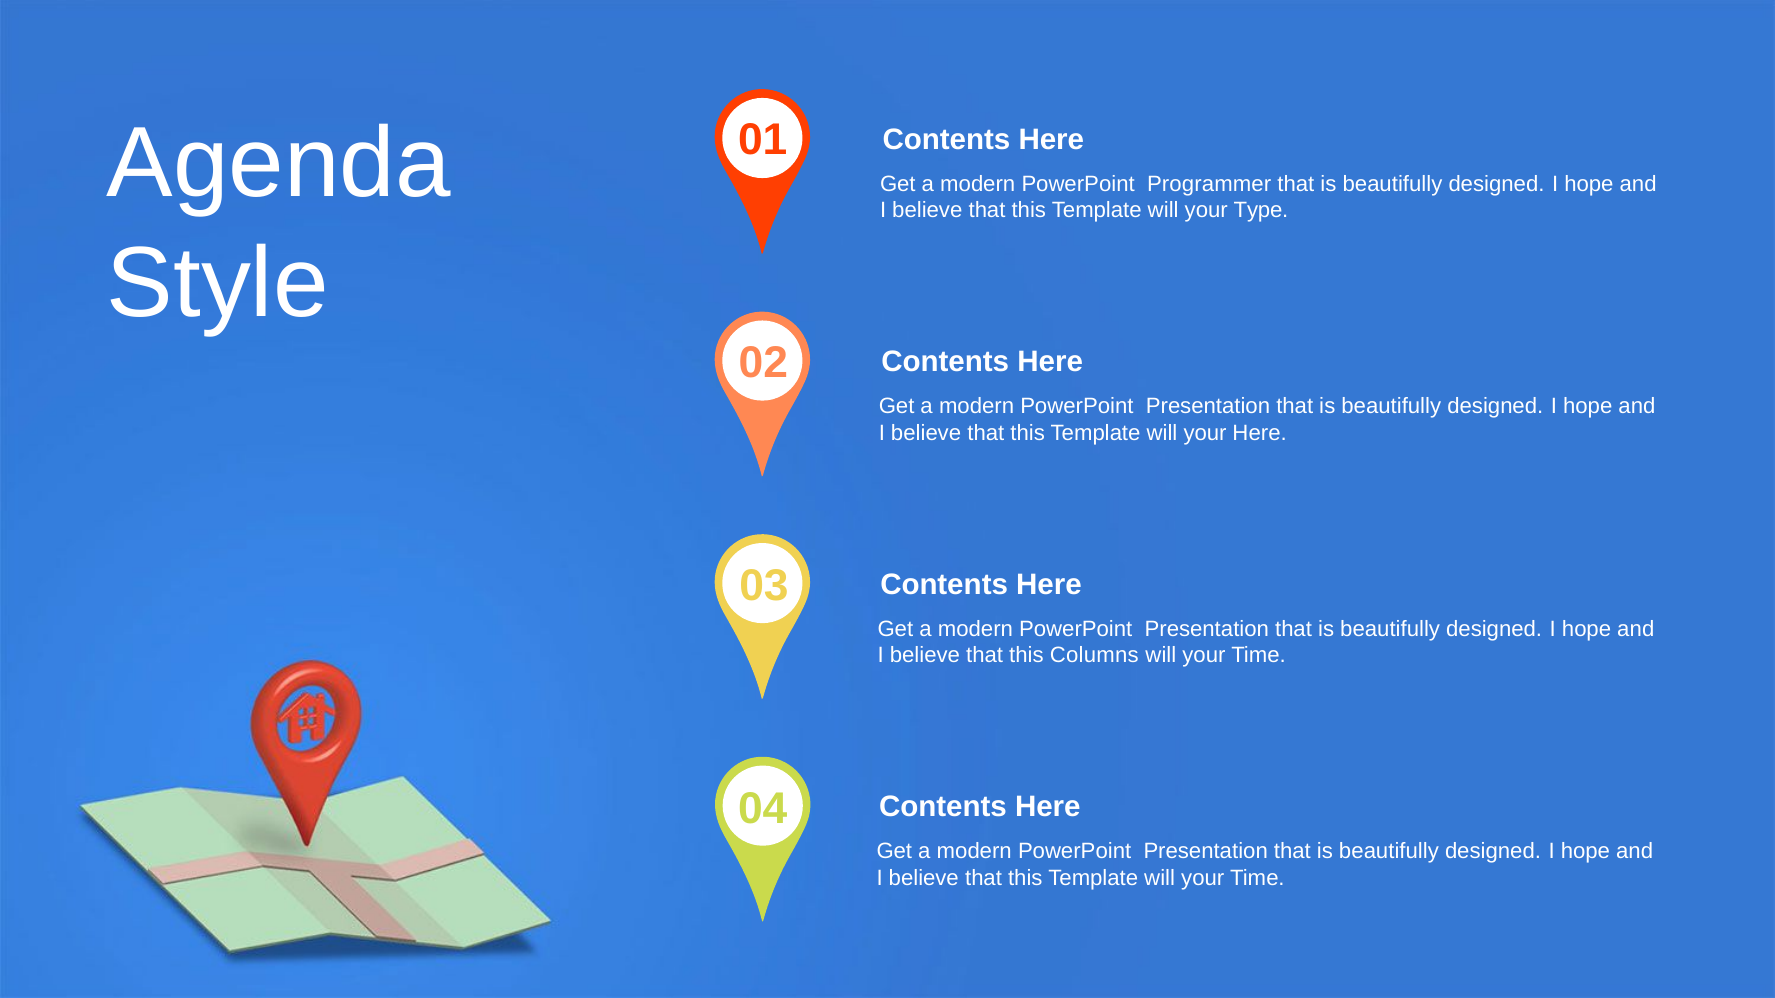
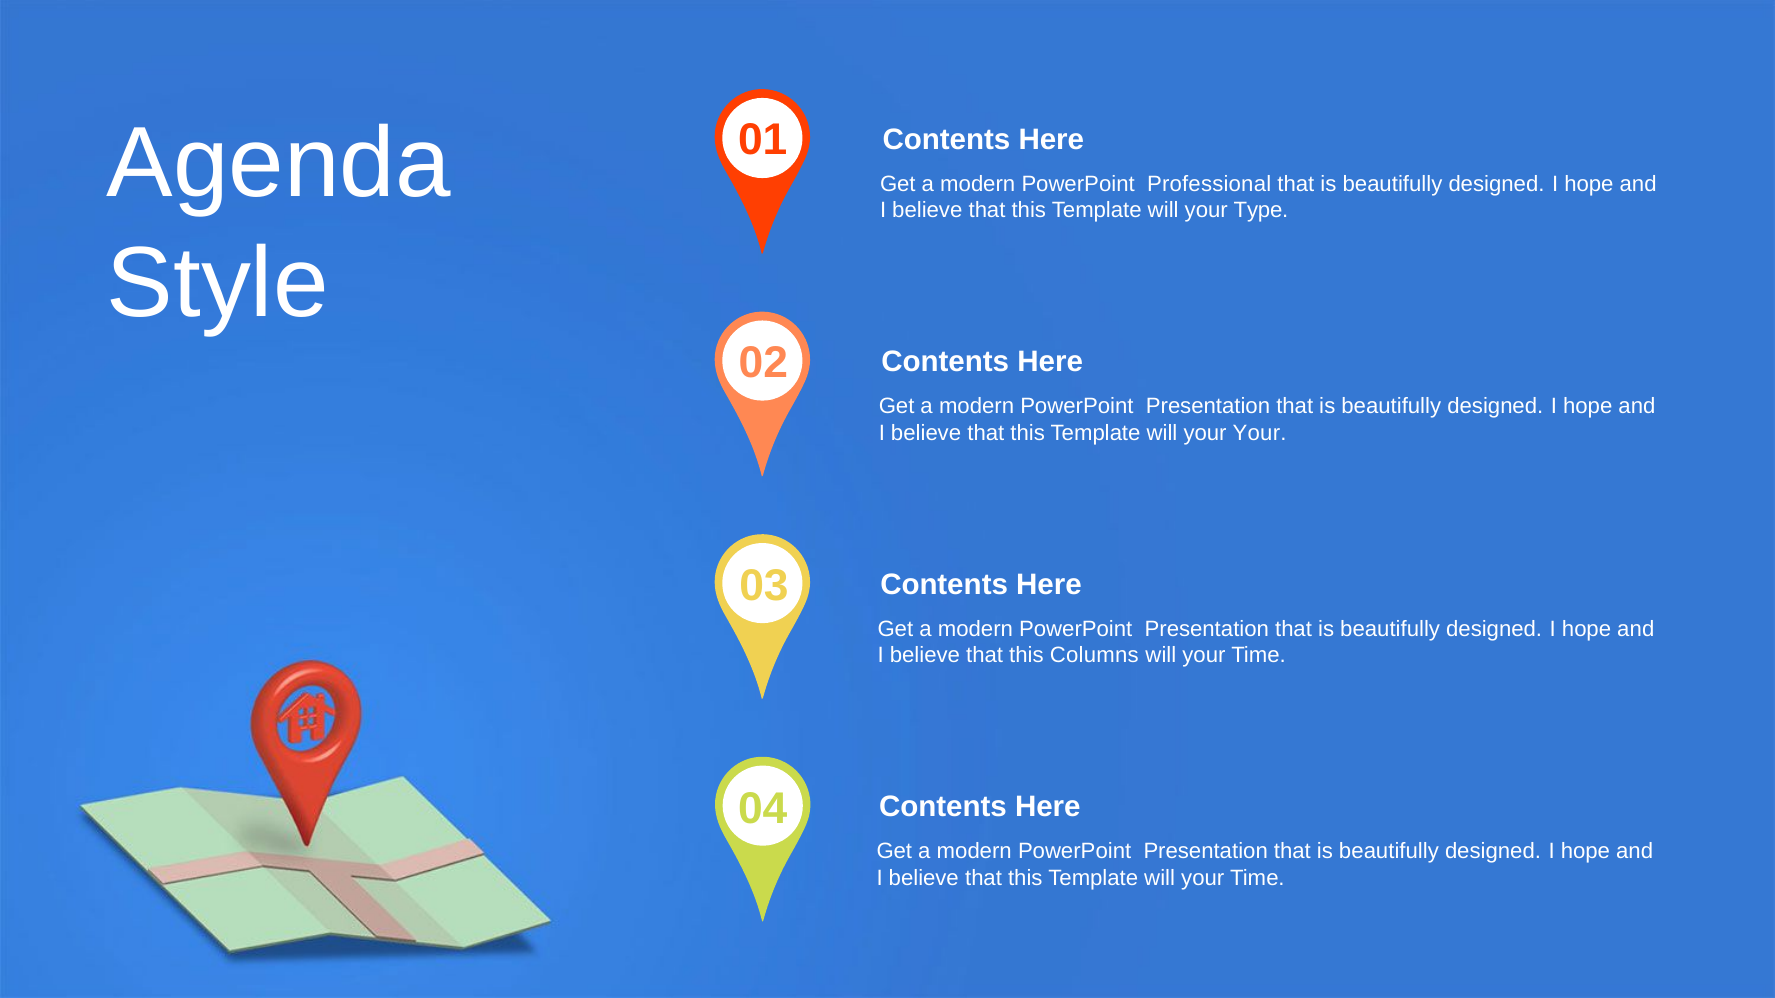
Programmer: Programmer -> Professional
your Here: Here -> Your
